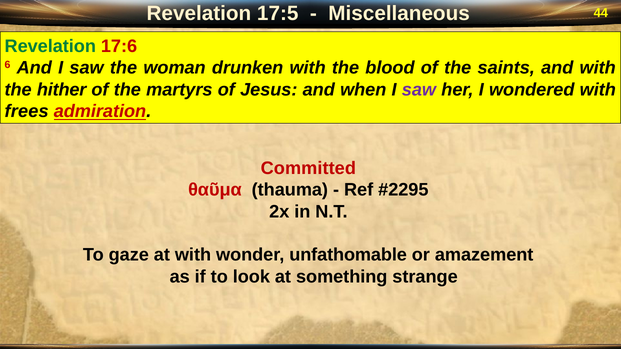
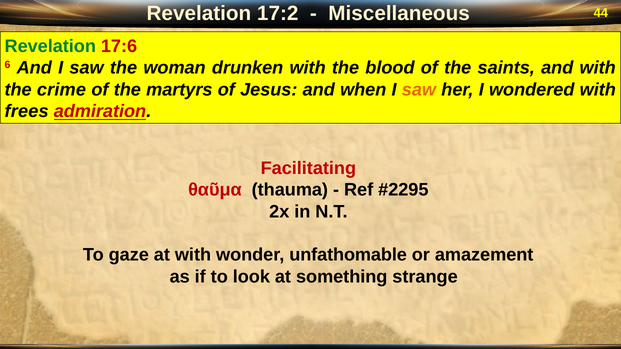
17:5: 17:5 -> 17:2
hither: hither -> crime
saw at (419, 90) colour: purple -> orange
Committed: Committed -> Facilitating
